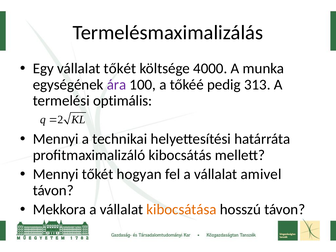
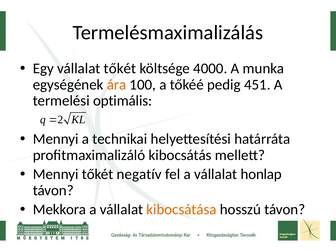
ára colour: purple -> orange
313: 313 -> 451
hogyan: hogyan -> negatív
amivel: amivel -> honlap
